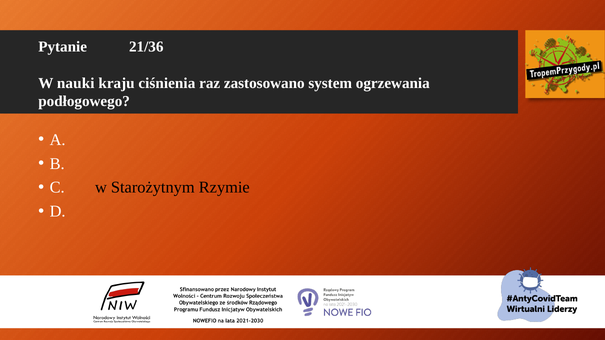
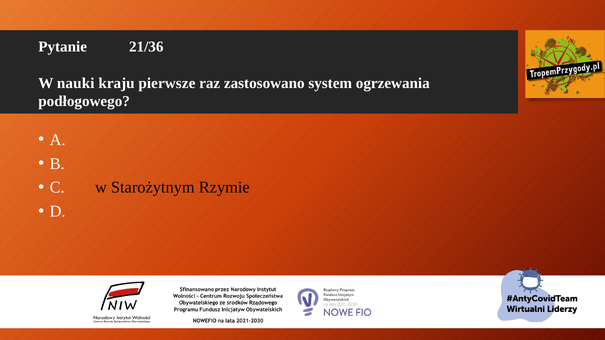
ciśnienia: ciśnienia -> pierwsze
